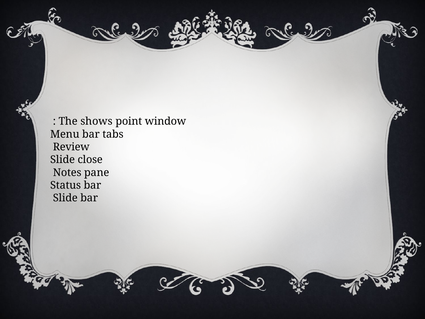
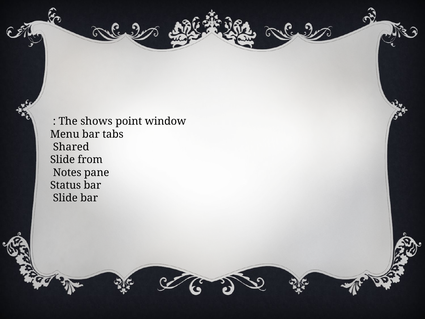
Review: Review -> Shared
close: close -> from
